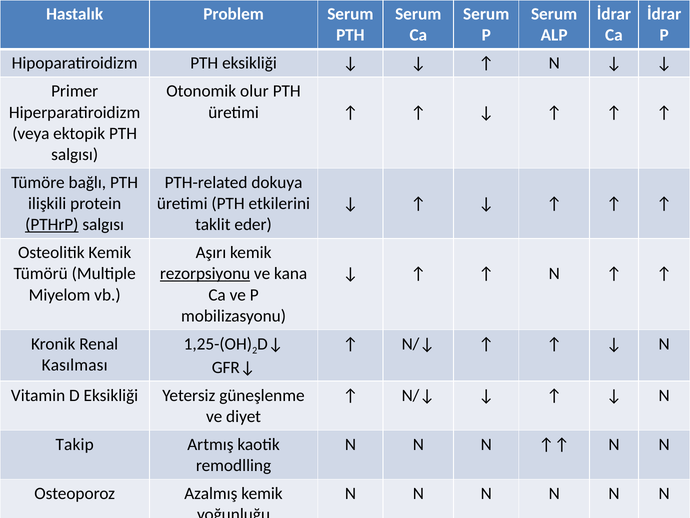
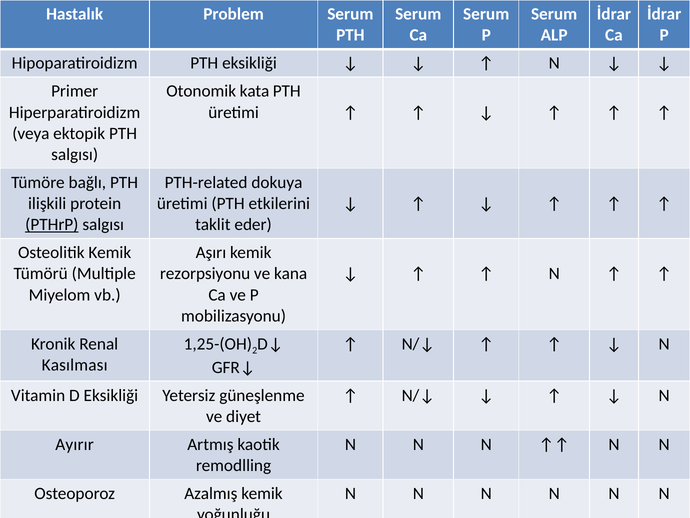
olur: olur -> kata
rezorpsiyonu underline: present -> none
Takip: Takip -> Ayırır
